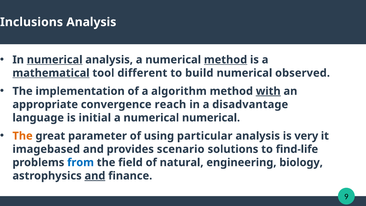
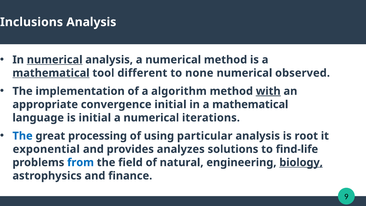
method at (226, 60) underline: present -> none
build: build -> none
convergence reach: reach -> initial
in a disadvantage: disadvantage -> mathematical
numerical numerical: numerical -> iterations
The at (23, 136) colour: orange -> blue
parameter: parameter -> processing
very: very -> root
imagebased: imagebased -> exponential
scenario: scenario -> analyzes
biology underline: none -> present
and at (95, 176) underline: present -> none
